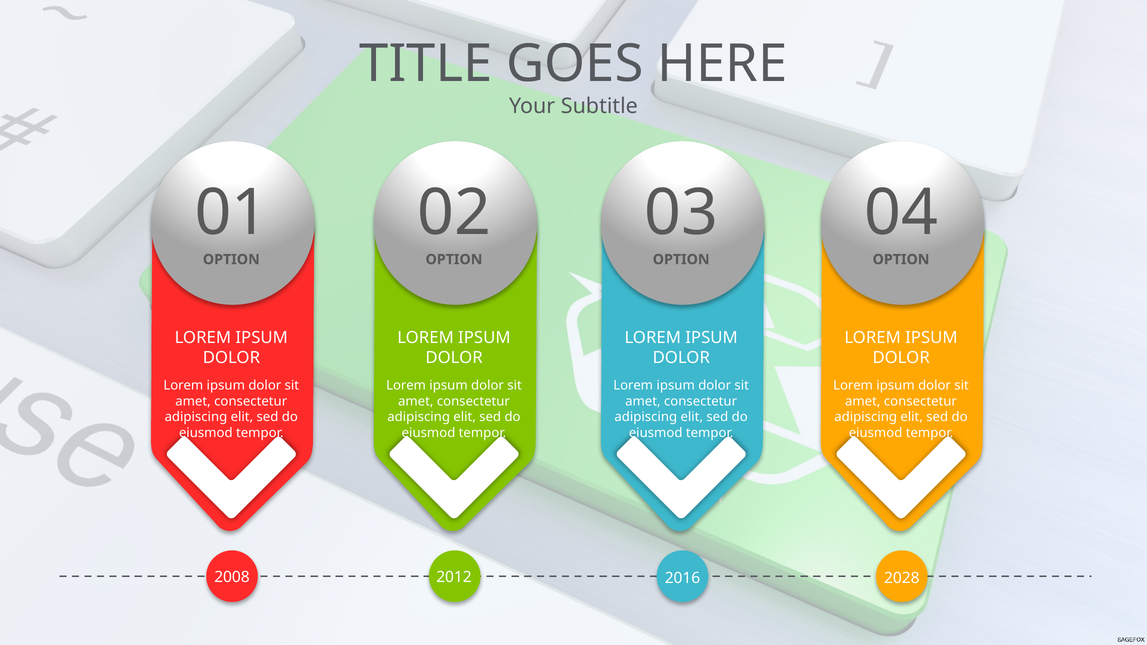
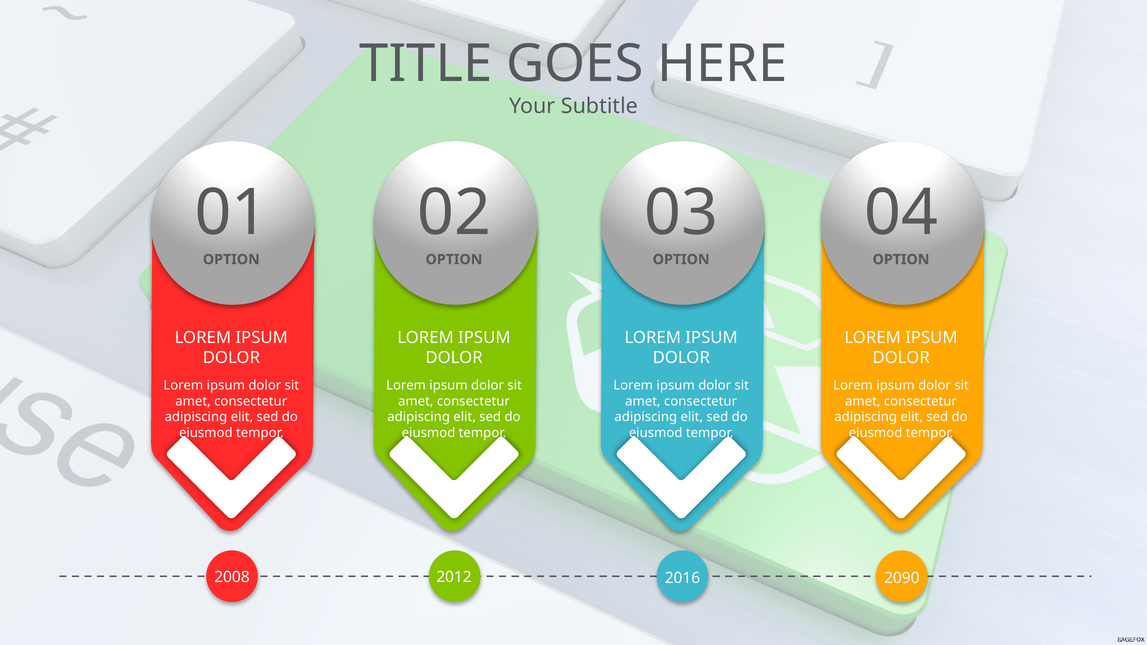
2028: 2028 -> 2090
